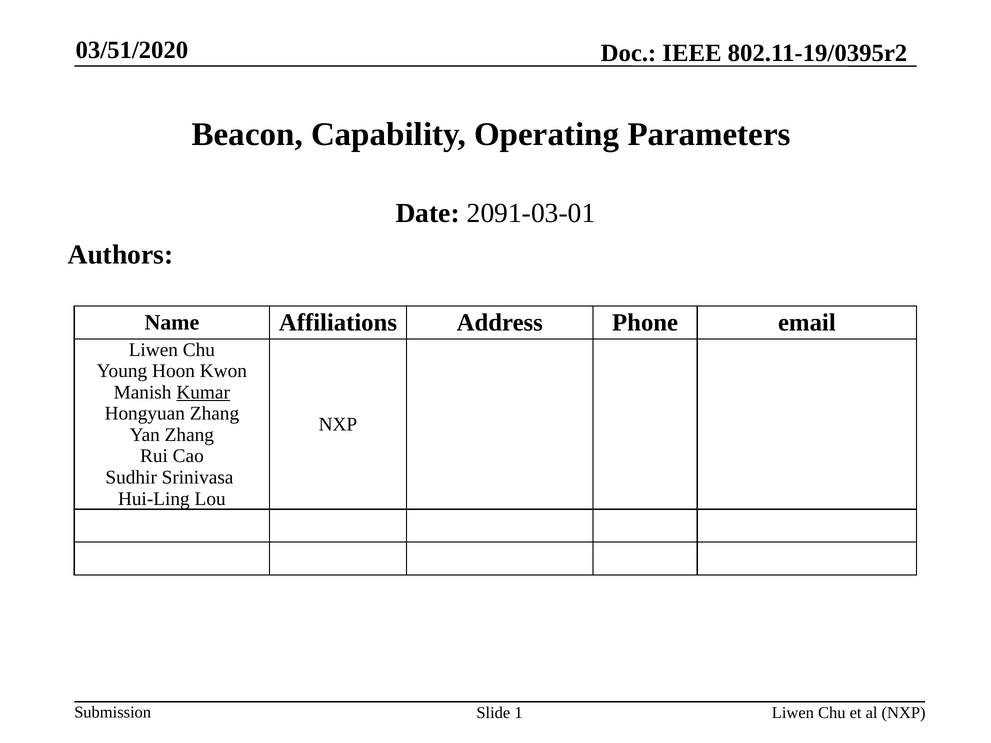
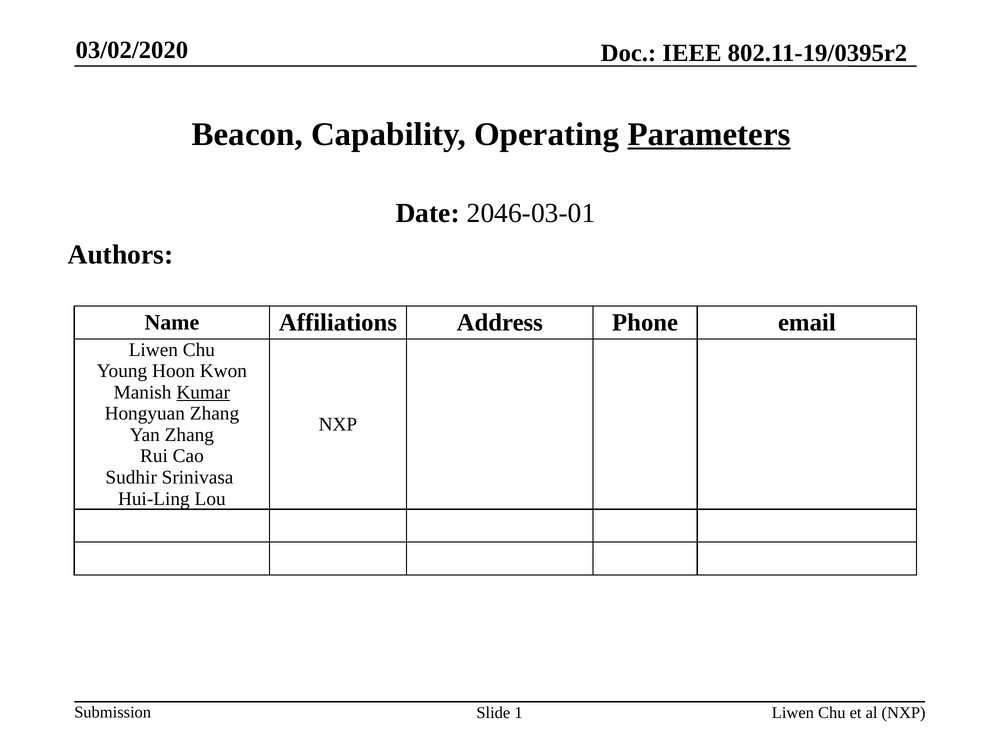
03/51/2020: 03/51/2020 -> 03/02/2020
Parameters underline: none -> present
2091-03-01: 2091-03-01 -> 2046-03-01
